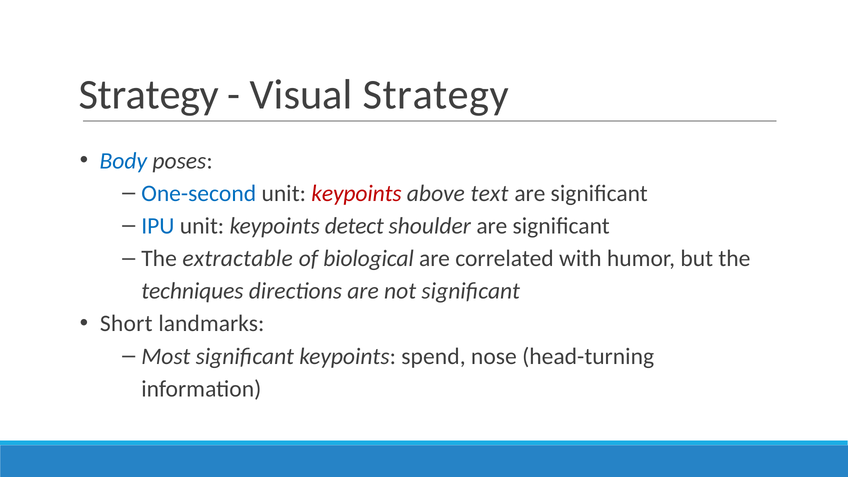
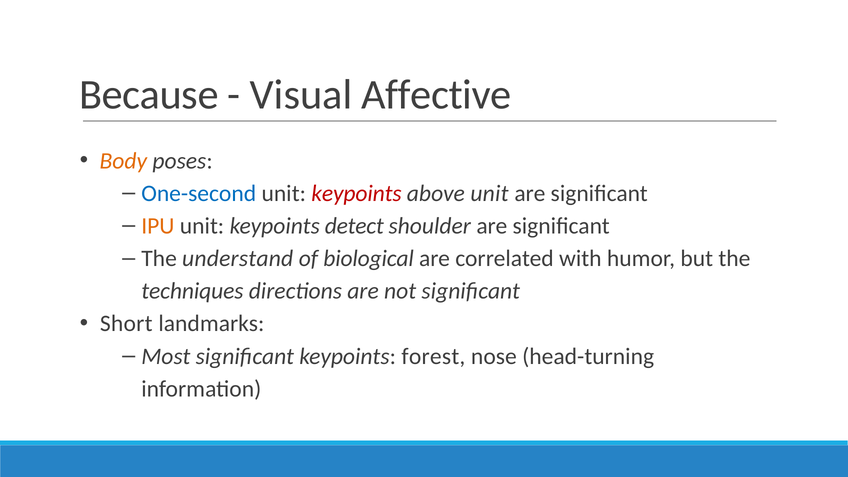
Strategy at (149, 95): Strategy -> Because
Visual Strategy: Strategy -> Affective
Body colour: blue -> orange
above text: text -> unit
IPU colour: blue -> orange
extractable: extractable -> understand
spend: spend -> forest
